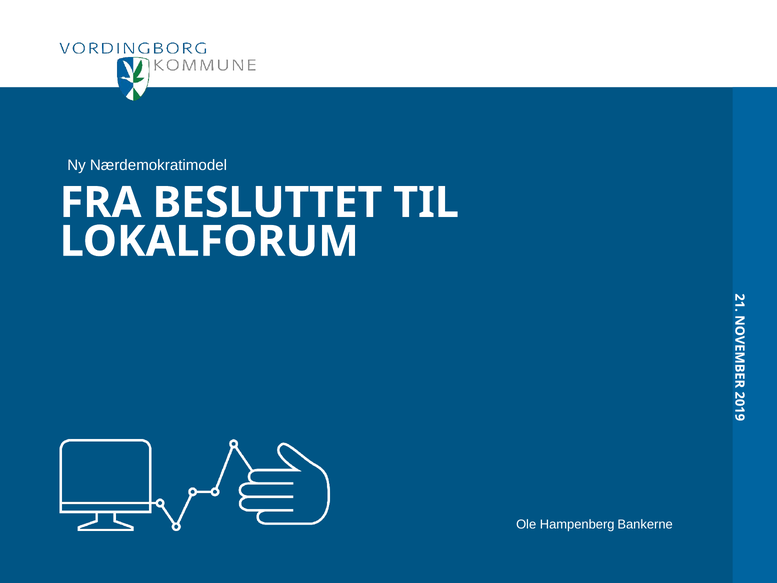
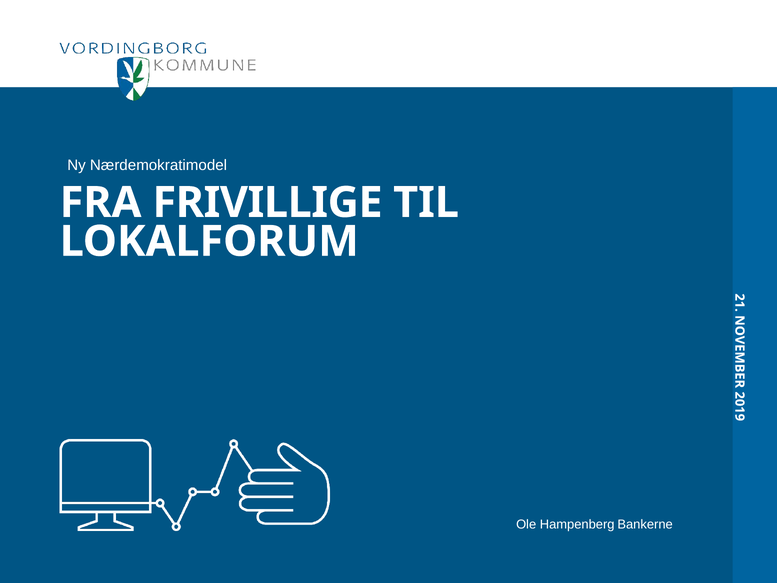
BESLUTTET: BESLUTTET -> FRIVILLIGE
